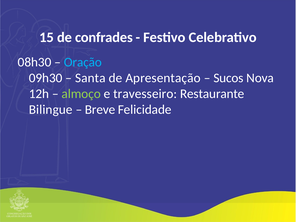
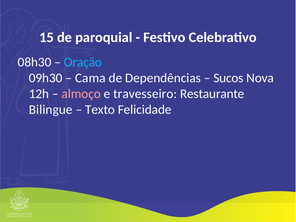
confrades: confrades -> paroquial
Santa: Santa -> Cama
Apresentação: Apresentação -> Dependências
almoço colour: light green -> pink
Breve: Breve -> Texto
